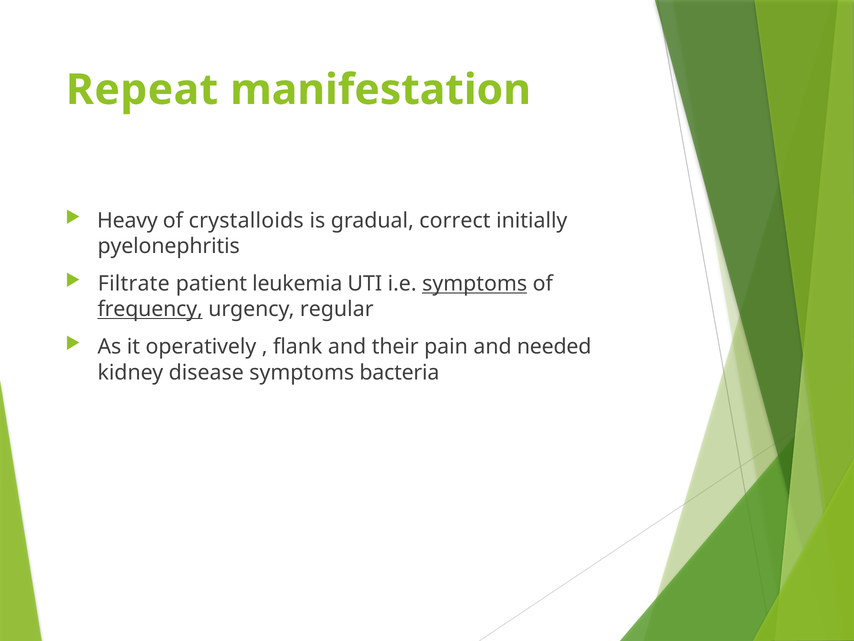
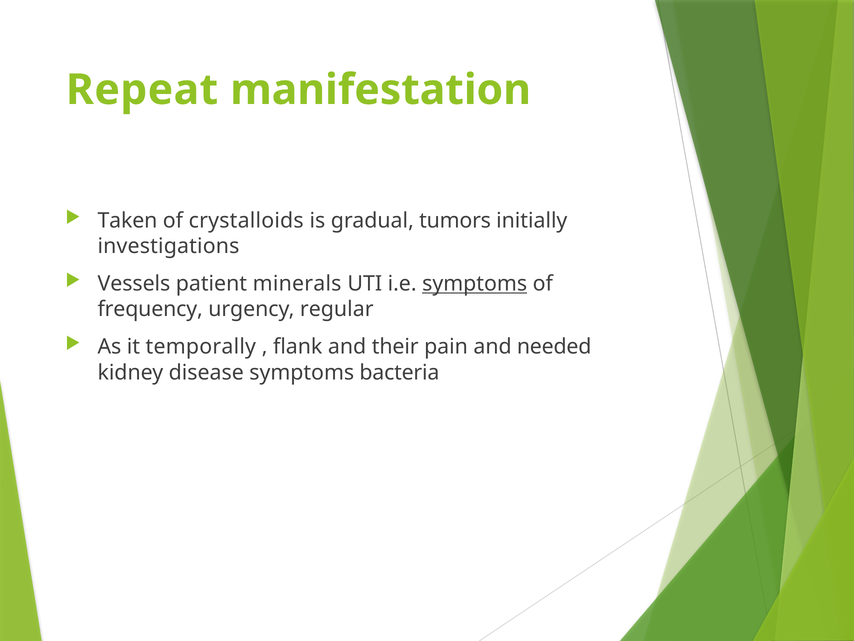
Heavy: Heavy -> Taken
correct: correct -> tumors
pyelonephritis: pyelonephritis -> investigations
Filtrate: Filtrate -> Vessels
leukemia: leukemia -> minerals
frequency underline: present -> none
operatively: operatively -> temporally
